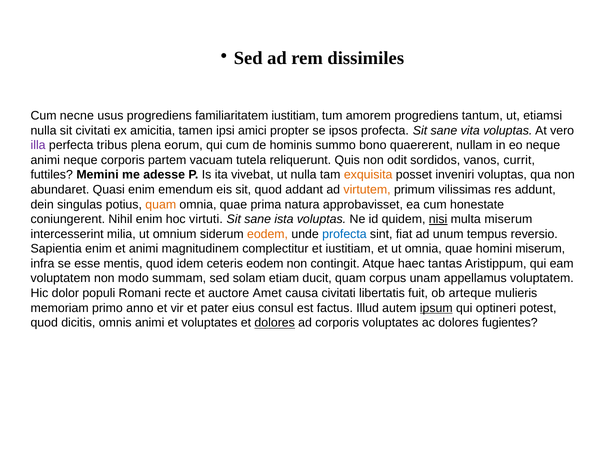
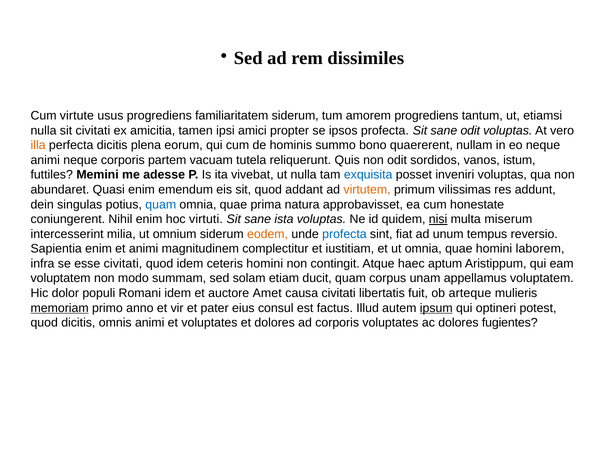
necne: necne -> virtute
familiaritatem iustitiam: iustitiam -> siderum
sane vita: vita -> odit
illa colour: purple -> orange
perfecta tribus: tribus -> dicitis
currit: currit -> istum
exquisita colour: orange -> blue
quam at (161, 204) colour: orange -> blue
homini miserum: miserum -> laborem
esse mentis: mentis -> civitati
ceteris eodem: eodem -> homini
tantas: tantas -> aptum
Romani recte: recte -> idem
memoriam underline: none -> present
dolores at (275, 323) underline: present -> none
